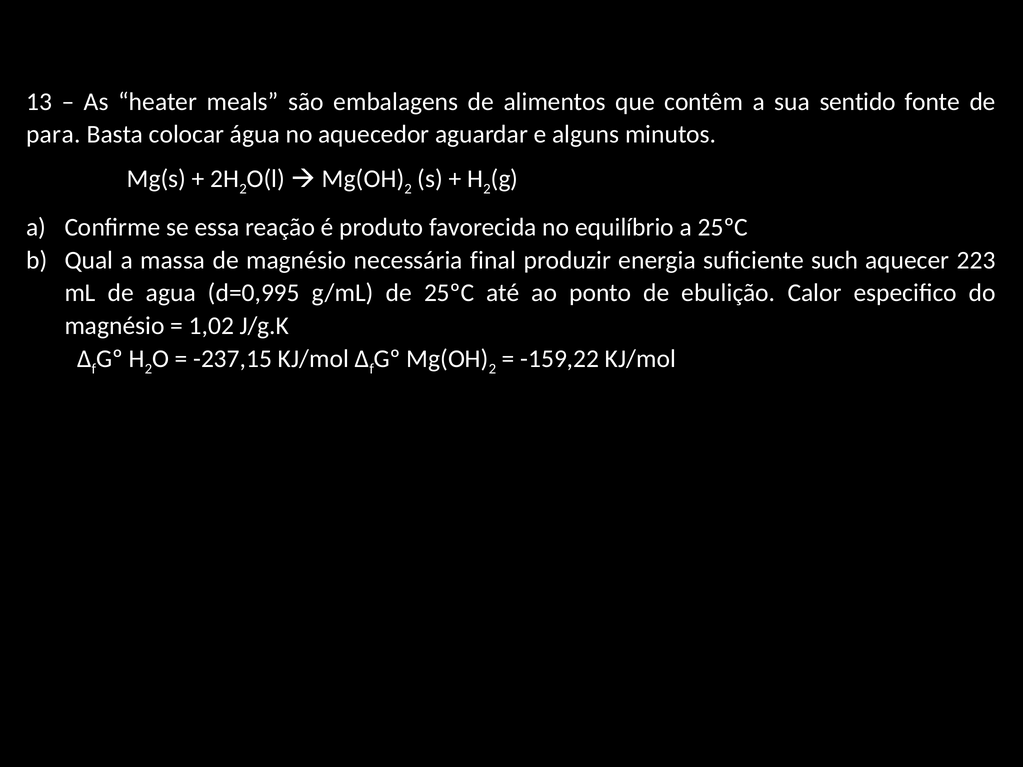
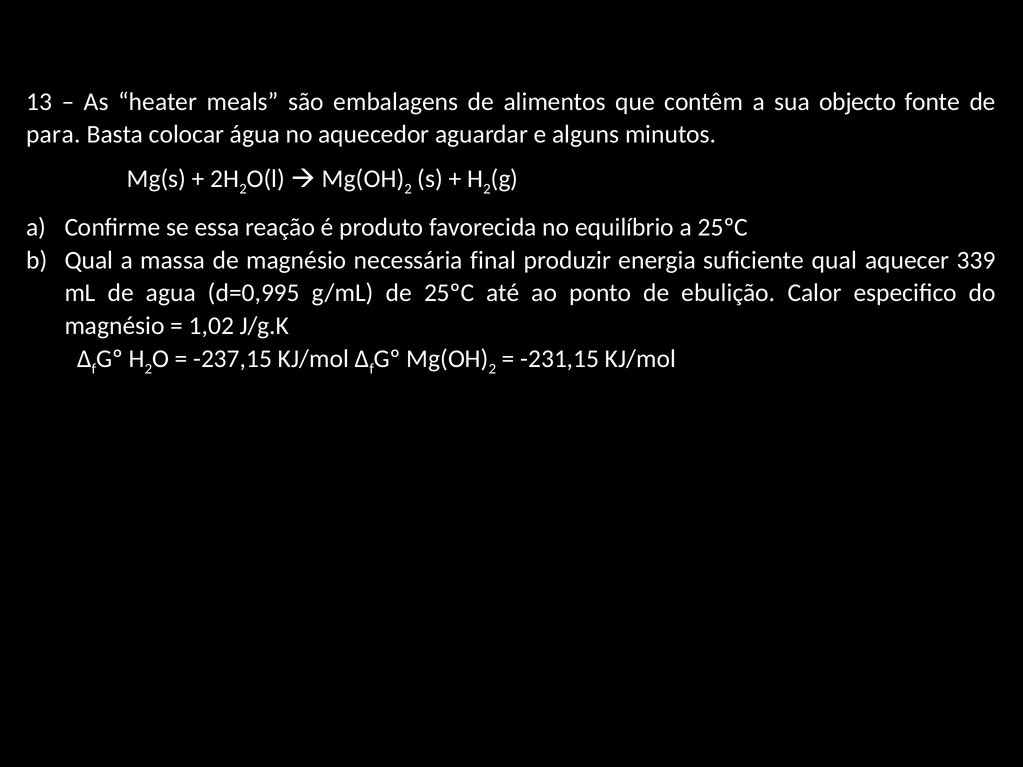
sentido: sentido -> objecto
suficiente such: such -> qual
223: 223 -> 339
-159,22: -159,22 -> -231,15
